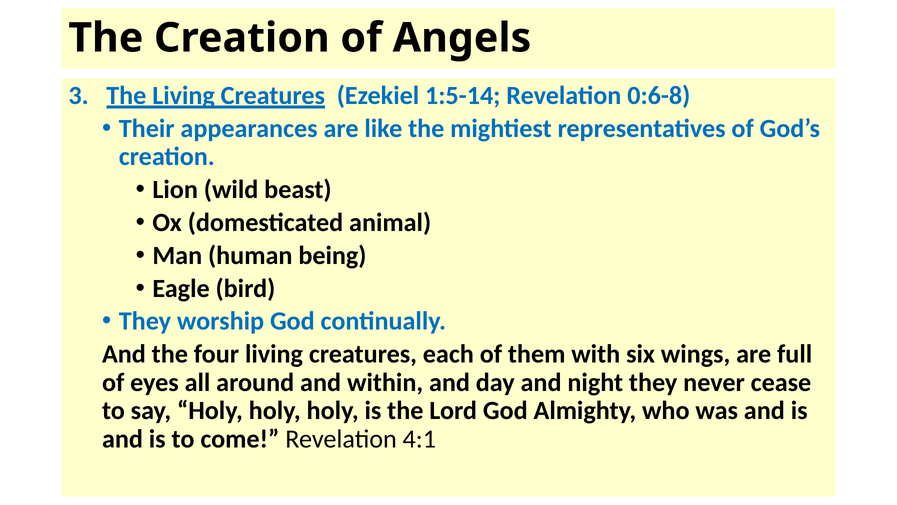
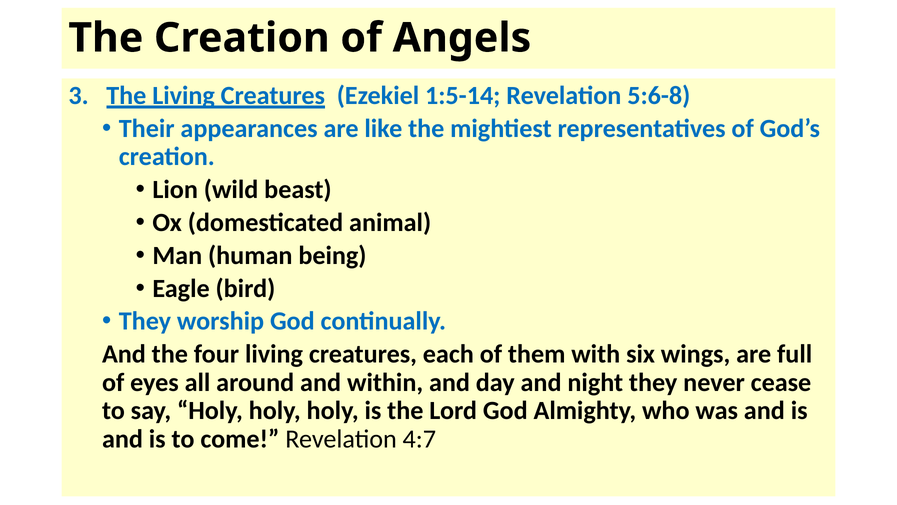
0:6-8: 0:6-8 -> 5:6-8
4:1: 4:1 -> 4:7
